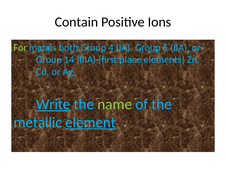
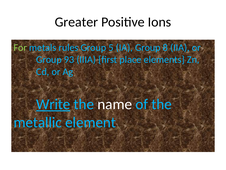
Contain: Contain -> Greater
both: both -> rules
4: 4 -> 5
5: 5 -> 8
14: 14 -> 93
name colour: light green -> white
element underline: present -> none
